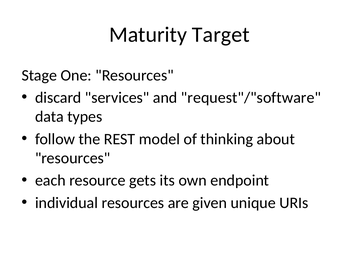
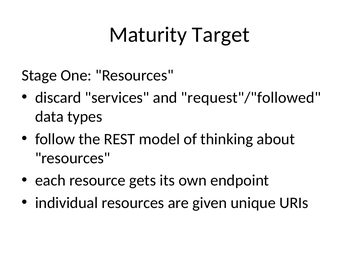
request"/"software: request"/"software -> request"/"followed
